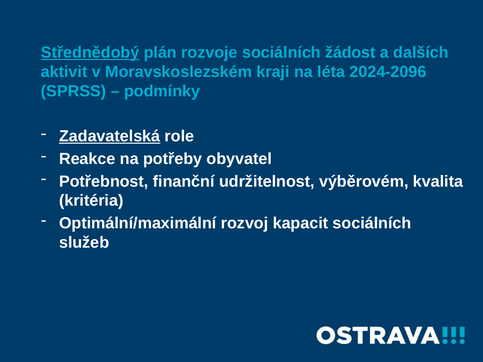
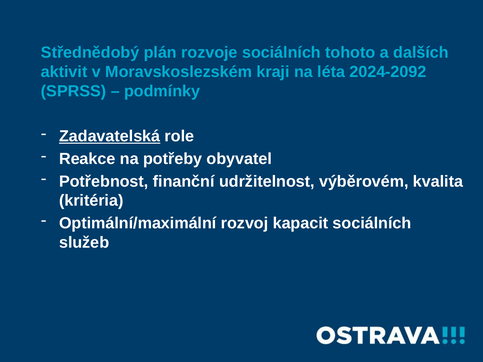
Střednědobý underline: present -> none
žádost: žádost -> tohoto
2024-2096: 2024-2096 -> 2024-2092
